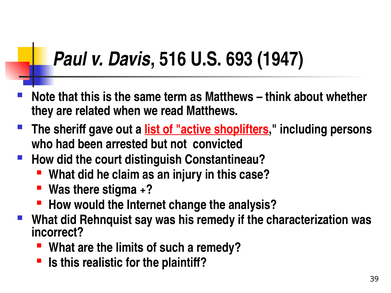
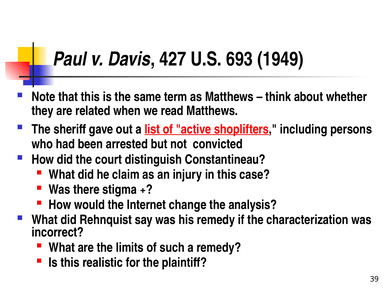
516: 516 -> 427
1947: 1947 -> 1949
